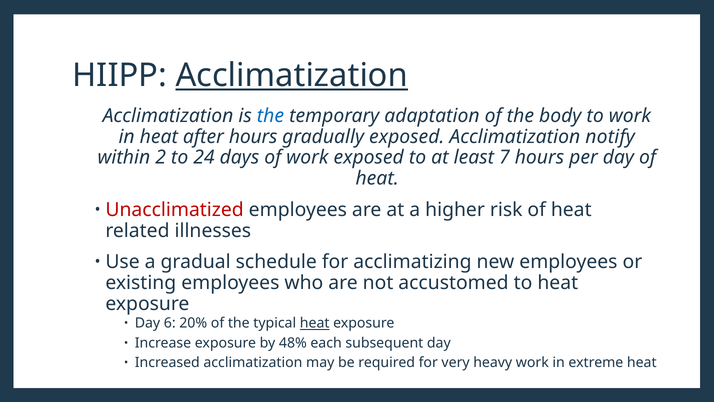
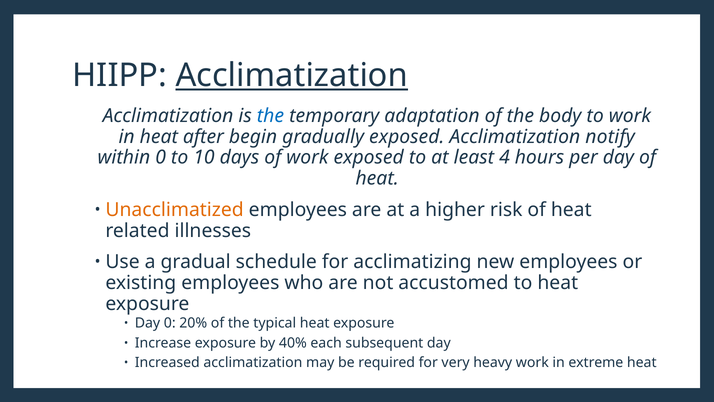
after hours: hours -> begin
within 2: 2 -> 0
24: 24 -> 10
7: 7 -> 4
Unacclimatized colour: red -> orange
Day 6: 6 -> 0
heat at (315, 323) underline: present -> none
48%: 48% -> 40%
